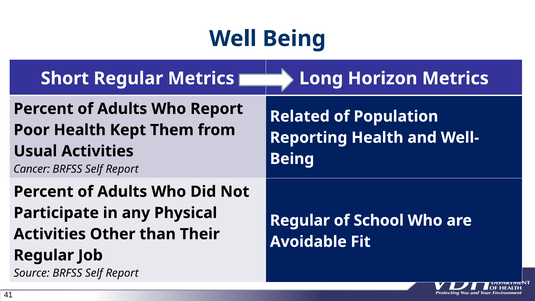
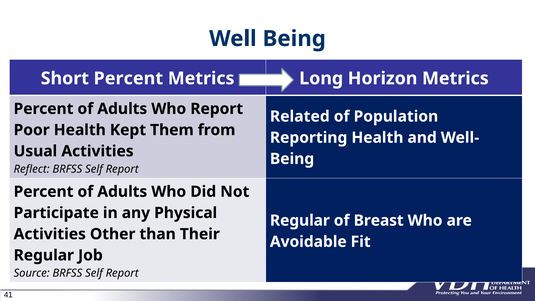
Short Regular: Regular -> Percent
Cancer: Cancer -> Reflect
School: School -> Breast
